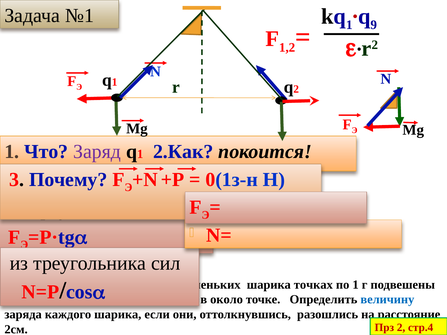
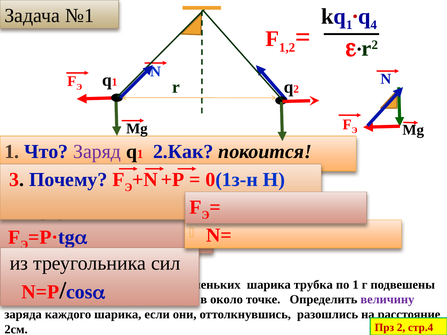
9: 9 -> 4
точках: точках -> трубка
величину colour: blue -> purple
